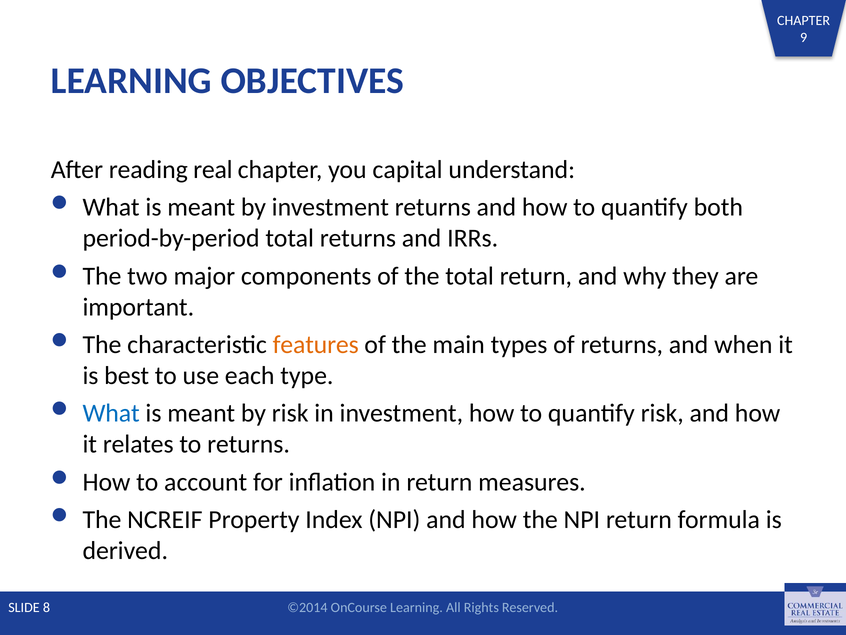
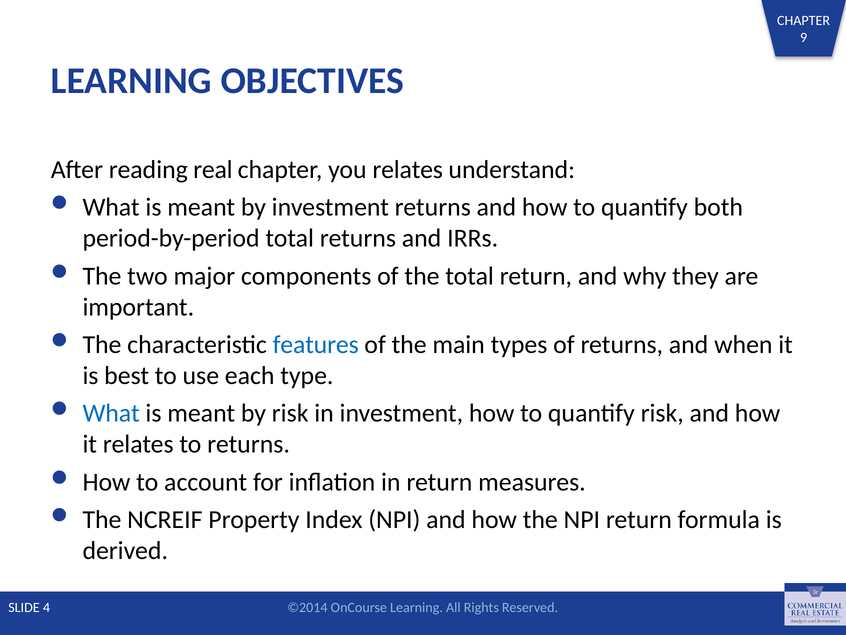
you capital: capital -> relates
features colour: orange -> blue
8: 8 -> 4
